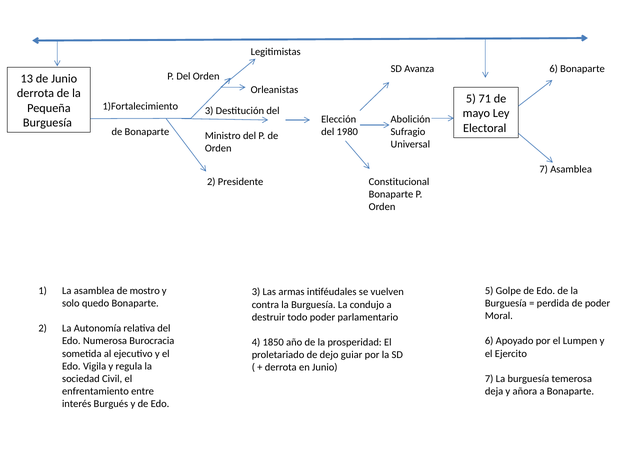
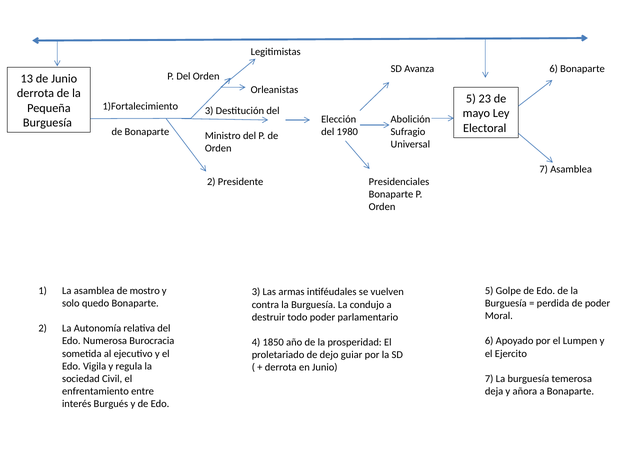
71: 71 -> 23
Constitucional: Constitucional -> Presidenciales
